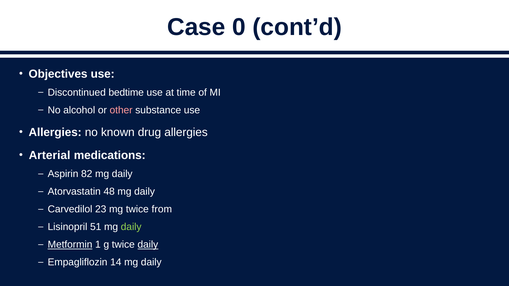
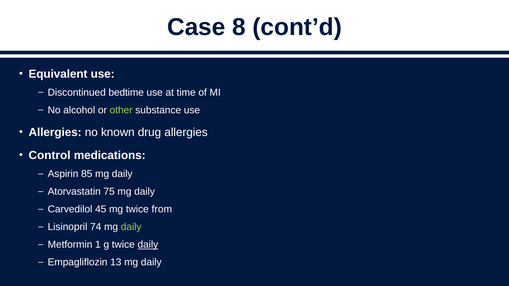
0: 0 -> 8
Objectives: Objectives -> Equivalent
other colour: pink -> light green
Arterial: Arterial -> Control
82: 82 -> 85
48: 48 -> 75
23: 23 -> 45
51: 51 -> 74
Metformin underline: present -> none
14: 14 -> 13
